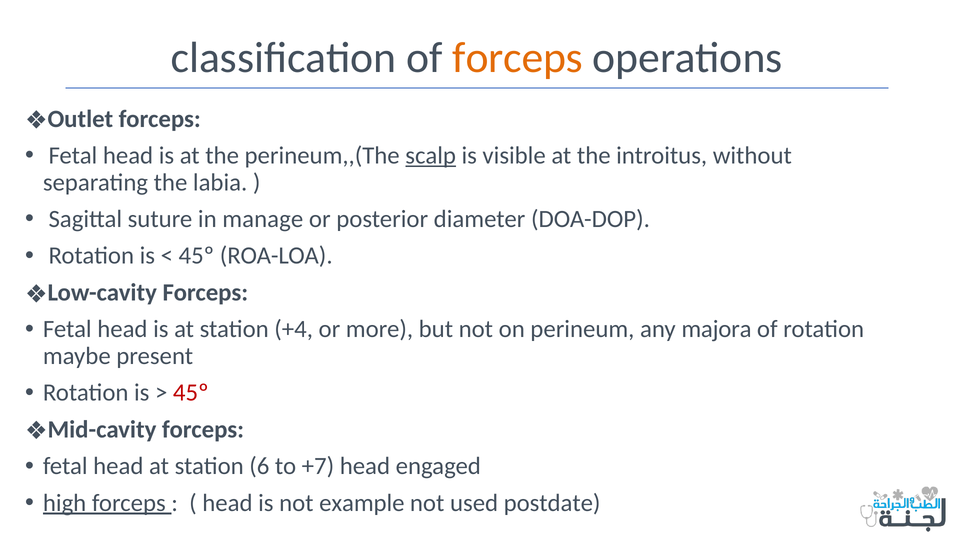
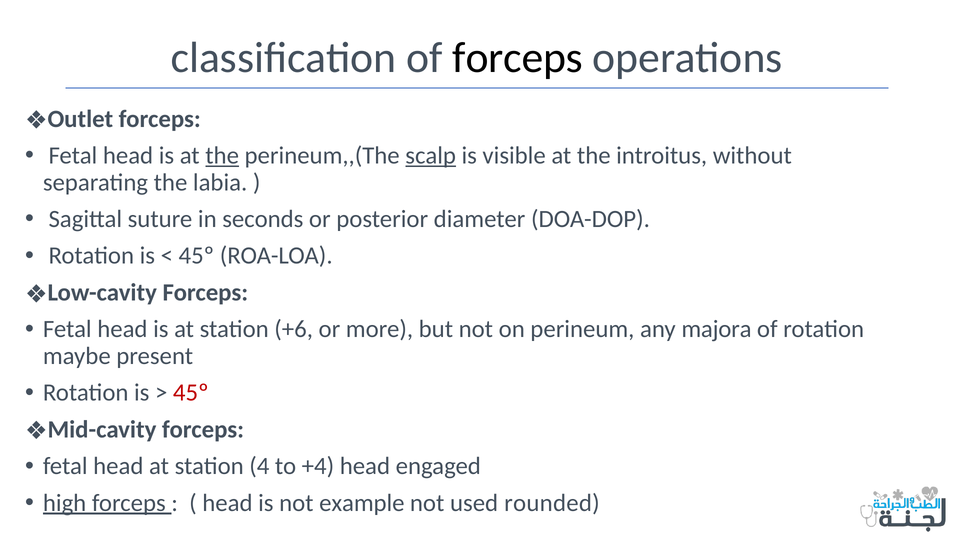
forceps at (518, 58) colour: orange -> black
the at (222, 156) underline: none -> present
manage: manage -> seconds
+4: +4 -> +6
6: 6 -> 4
+7: +7 -> +4
postdate: postdate -> rounded
